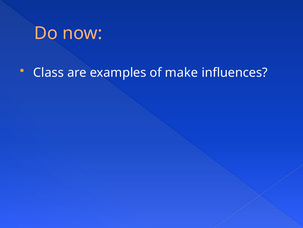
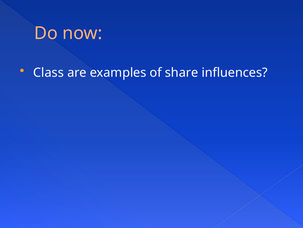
make: make -> share
